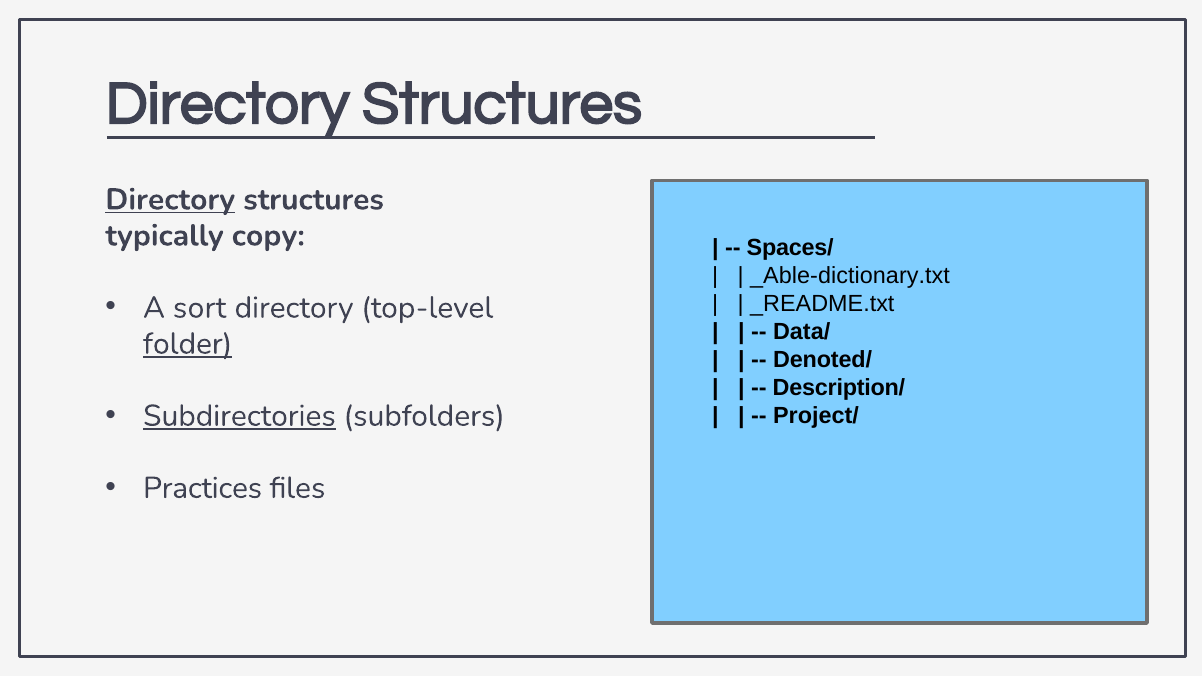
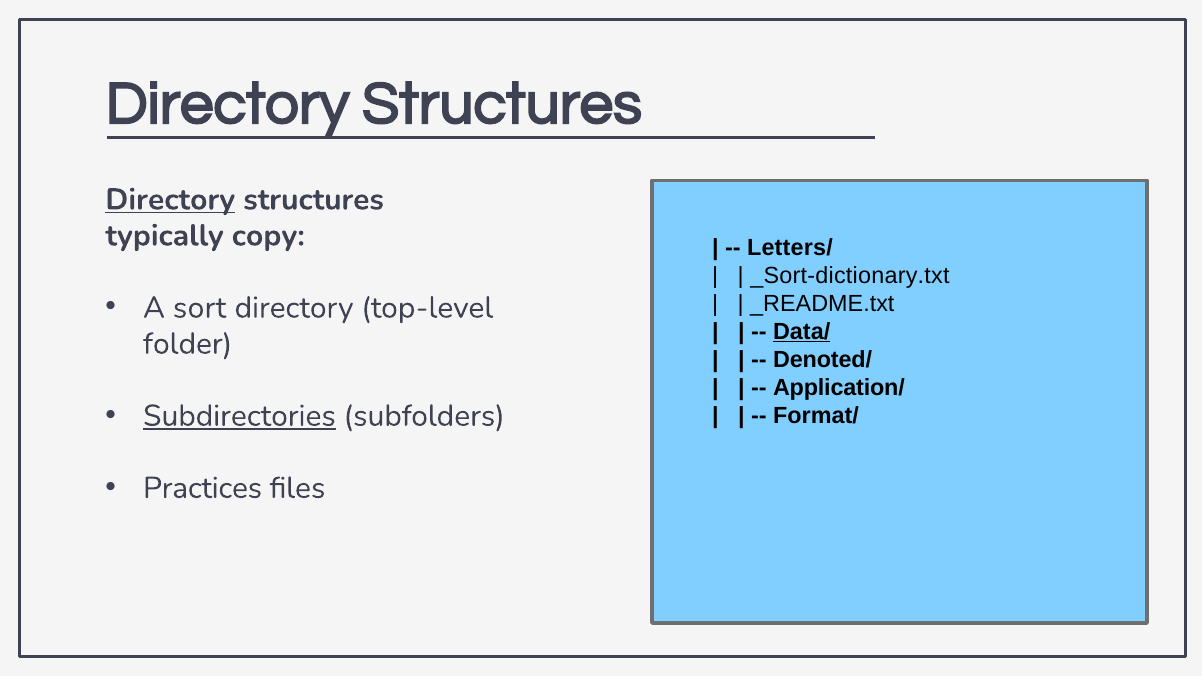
Spaces/: Spaces/ -> Letters/
_Able-dictionary.txt: _Able-dictionary.txt -> _Sort-dictionary.txt
Data/ underline: none -> present
folder underline: present -> none
Description/: Description/ -> Application/
Project/: Project/ -> Format/
